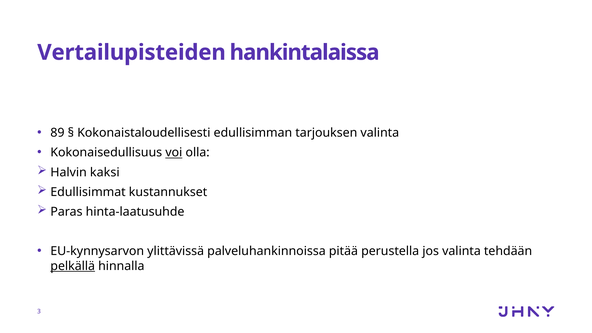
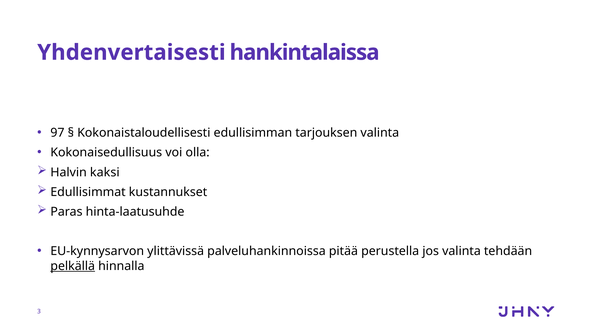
Vertailupisteiden: Vertailupisteiden -> Yhdenvertaisesti
89: 89 -> 97
voi underline: present -> none
